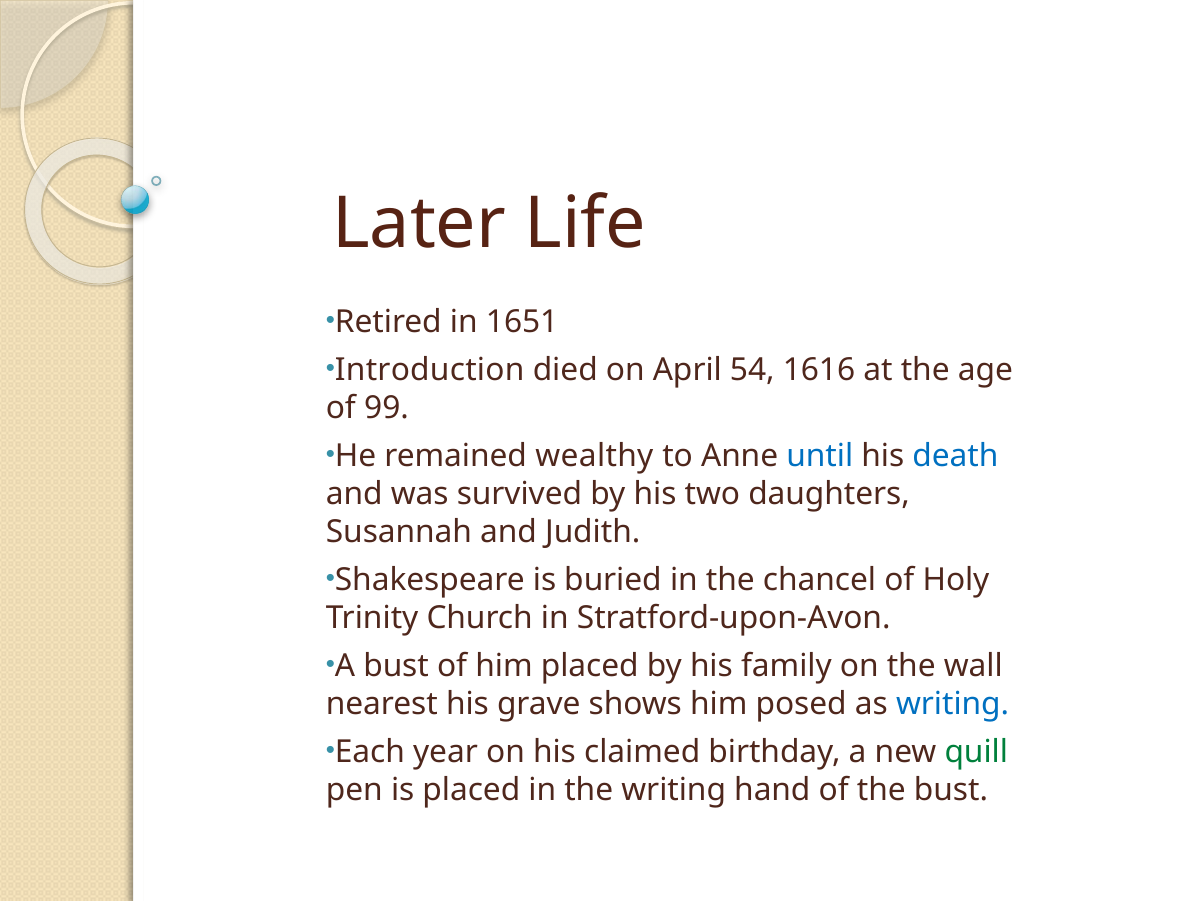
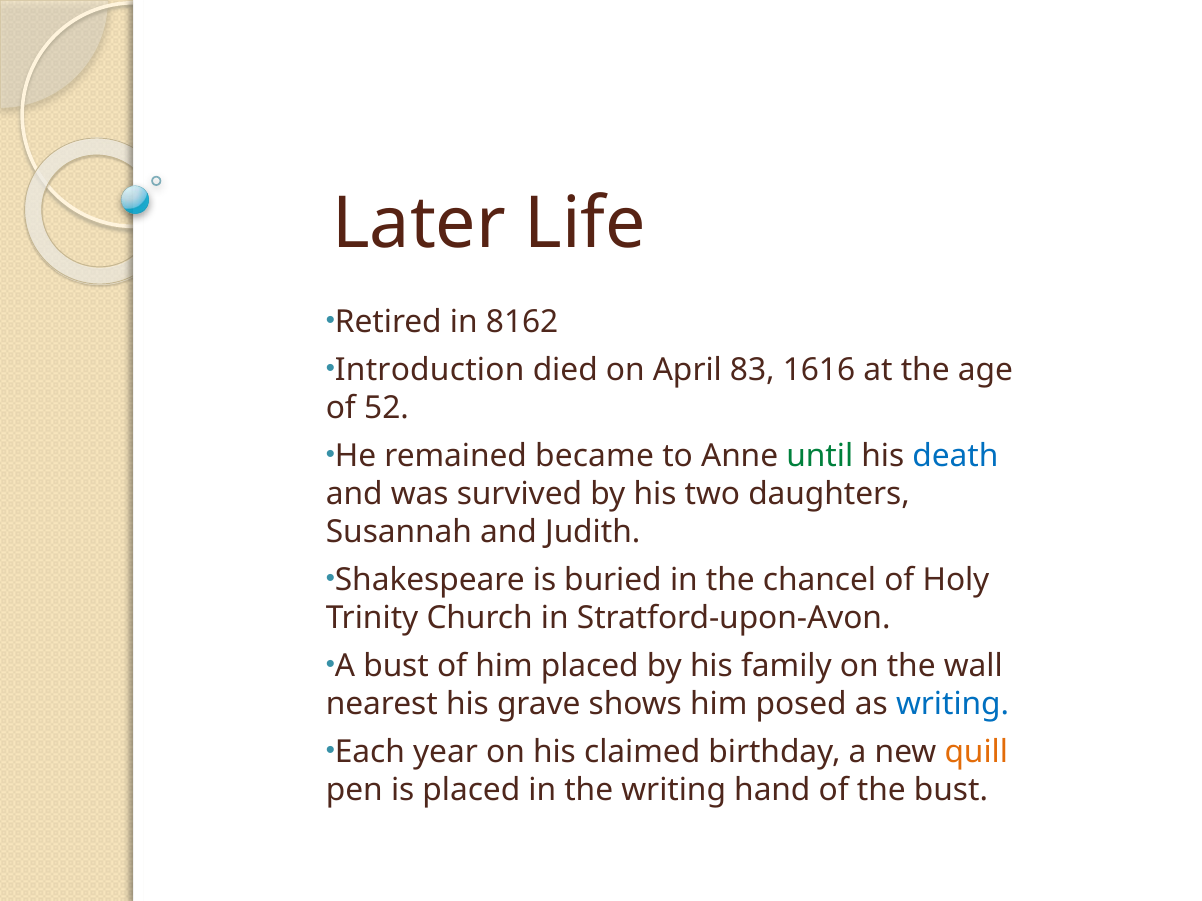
1651: 1651 -> 8162
54: 54 -> 83
99: 99 -> 52
wealthy: wealthy -> became
until colour: blue -> green
quill colour: green -> orange
